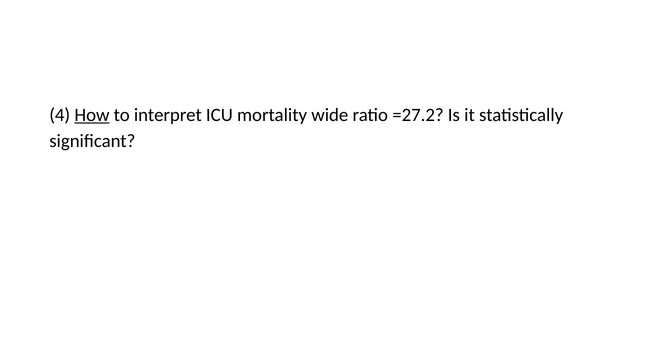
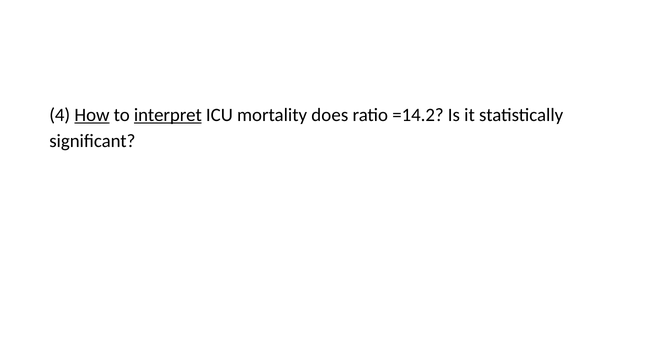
interpret underline: none -> present
wide: wide -> does
=27.2: =27.2 -> =14.2
